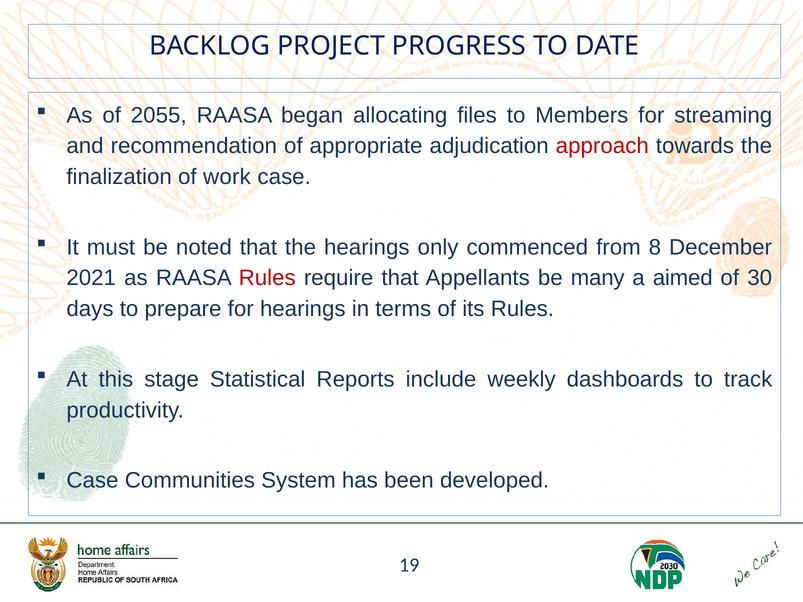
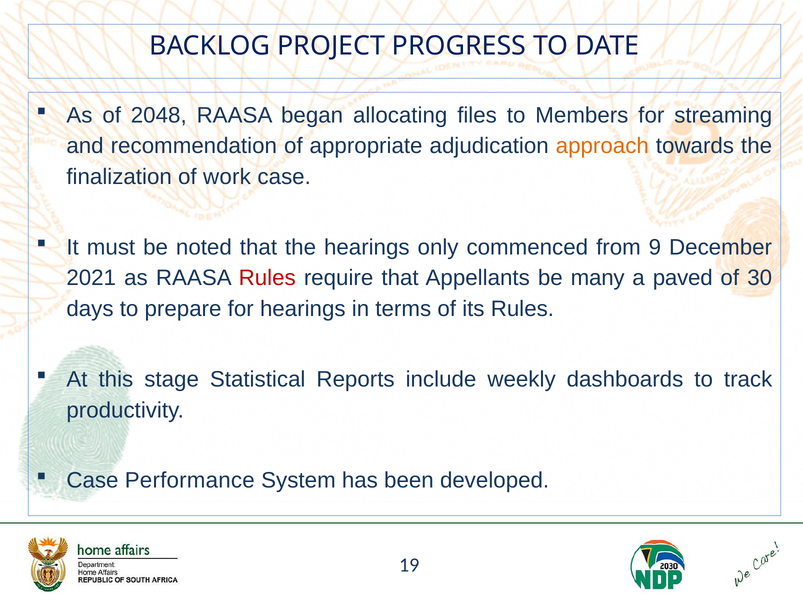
2055: 2055 -> 2048
approach colour: red -> orange
8: 8 -> 9
aimed: aimed -> paved
Communities: Communities -> Performance
